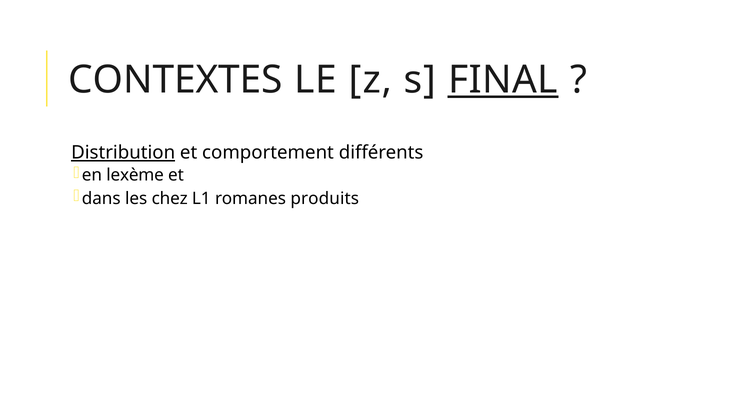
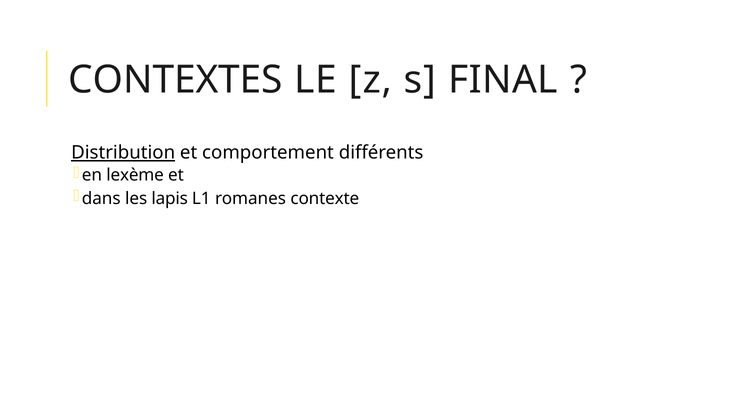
FINAL underline: present -> none
chez: chez -> lapis
produits: produits -> contexte
